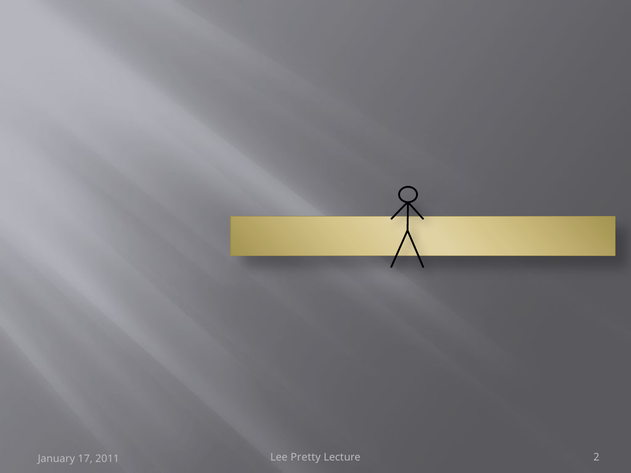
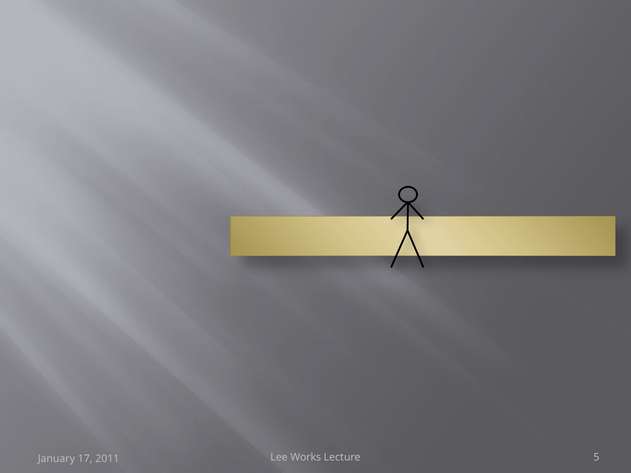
Pretty: Pretty -> Works
2: 2 -> 5
